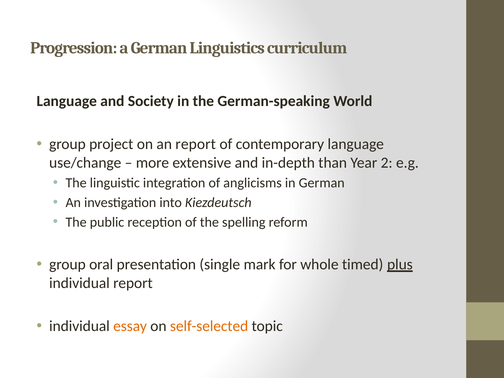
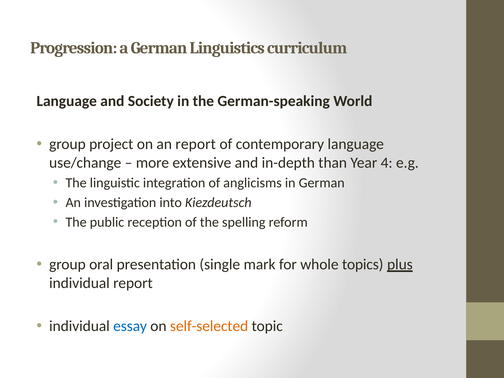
2: 2 -> 4
timed: timed -> topics
essay colour: orange -> blue
